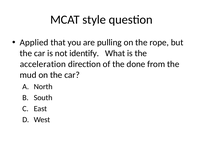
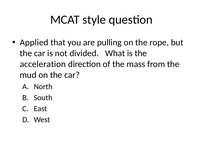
identify: identify -> divided
done: done -> mass
